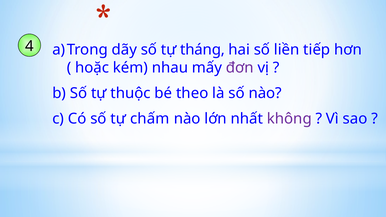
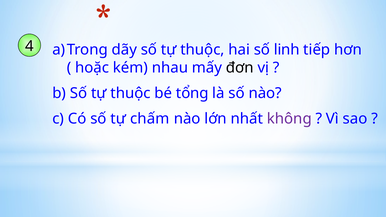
dãy số tự tháng: tháng -> thuộc
liền: liền -> linh
đơn colour: purple -> black
theo: theo -> tổng
